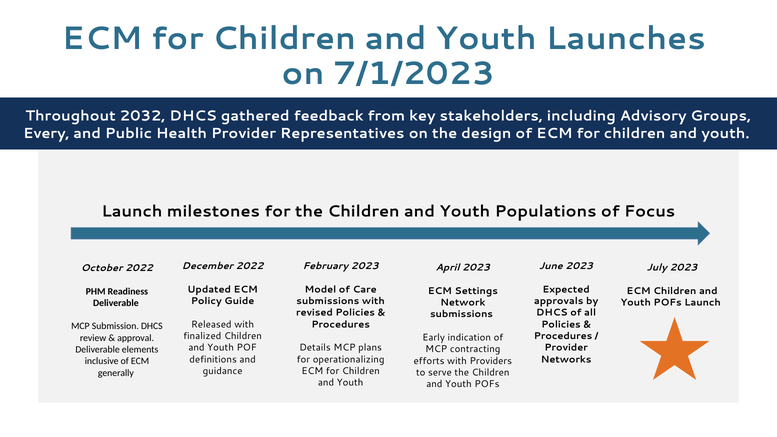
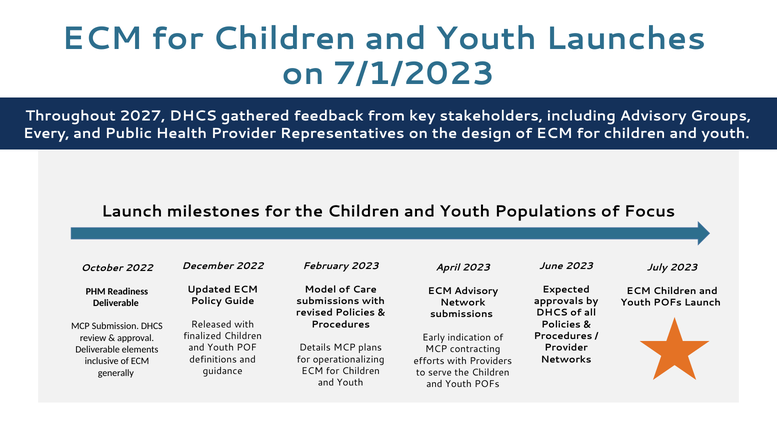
2032: 2032 -> 2027
ECM Settings: Settings -> Advisory
